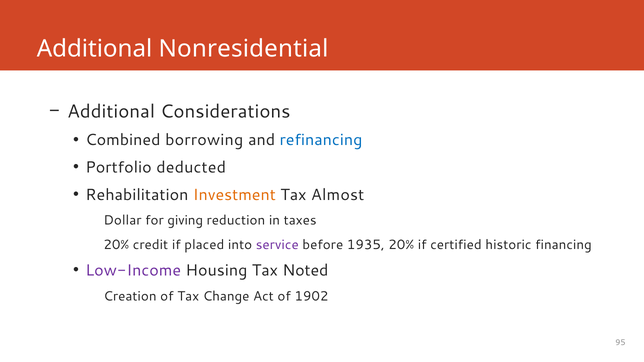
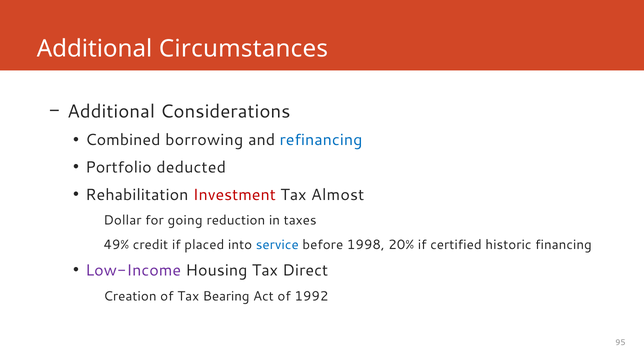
Nonresidential: Nonresidential -> Circumstances
Investment colour: orange -> red
giving: giving -> going
20% at (116, 245): 20% -> 49%
service colour: purple -> blue
1935: 1935 -> 1998
Noted: Noted -> Direct
Change: Change -> Bearing
1902: 1902 -> 1992
